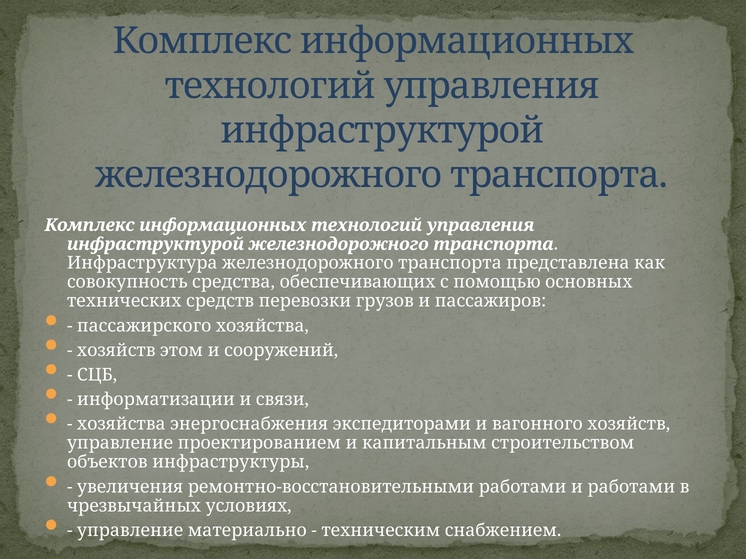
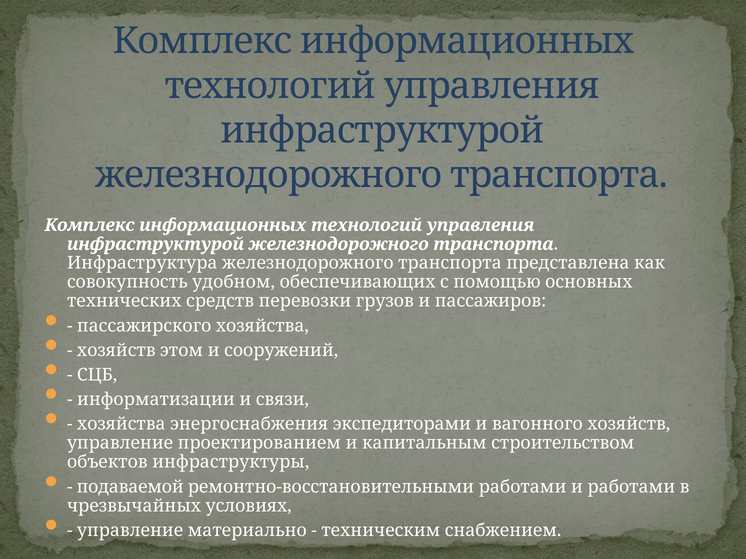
средства: средства -> удобном
увеличения: увеличения -> подаваемой
